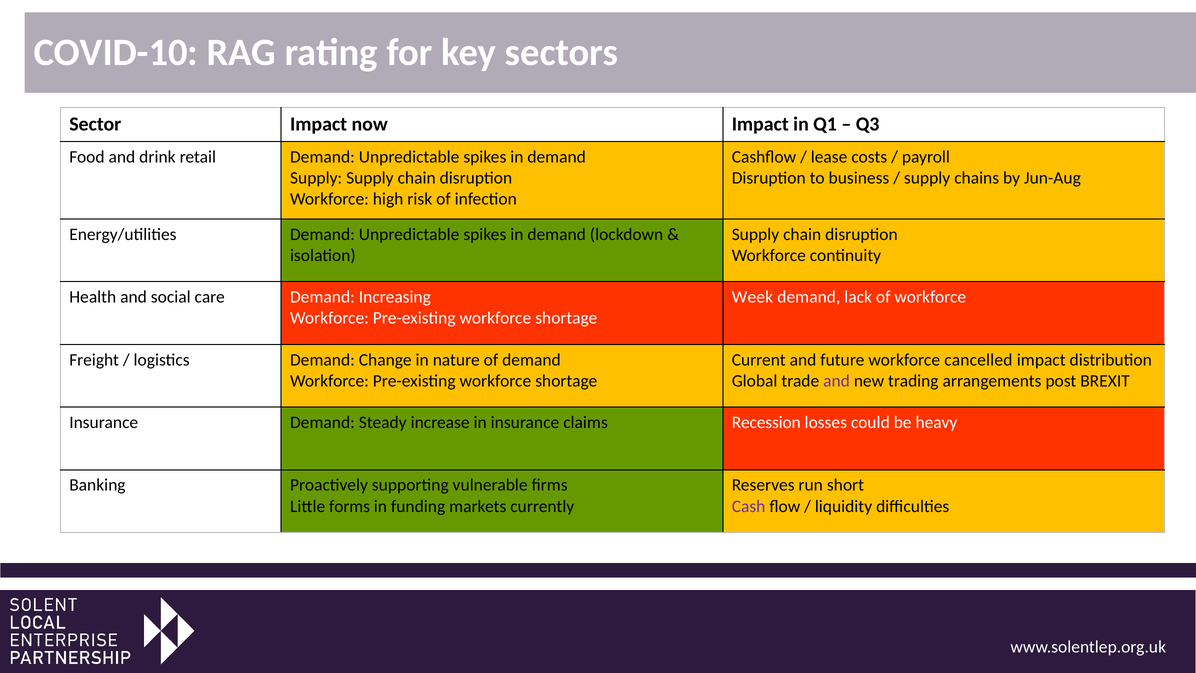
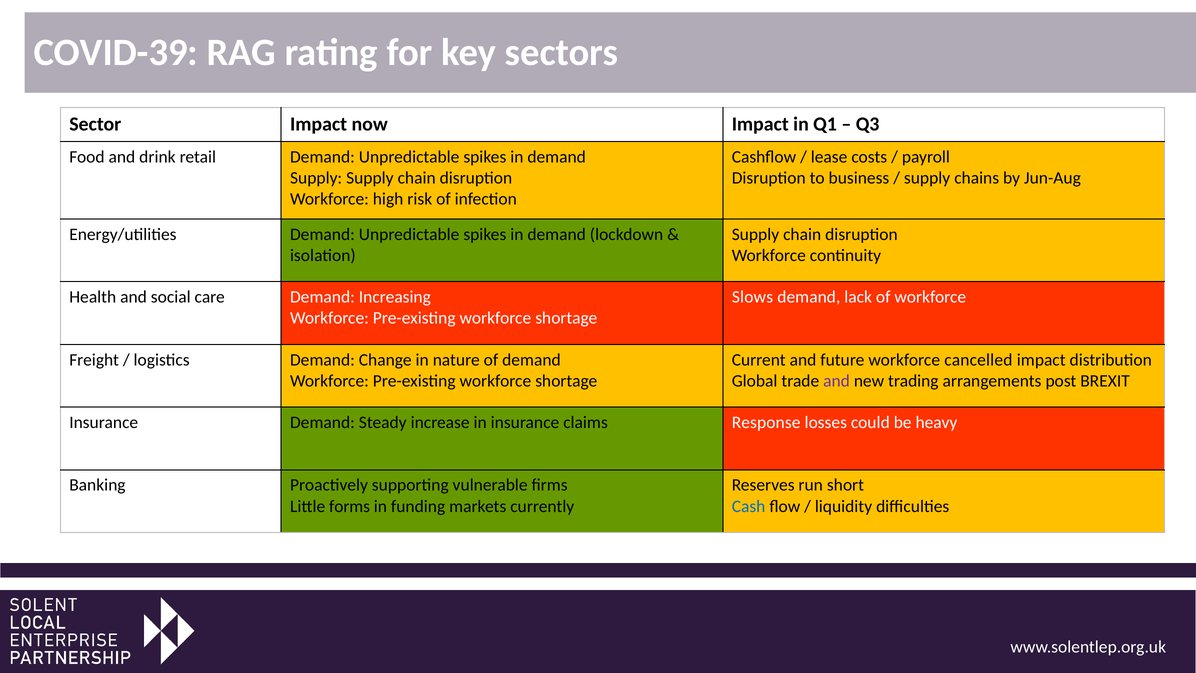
COVID-10: COVID-10 -> COVID-39
Week: Week -> Slows
Recession: Recession -> Response
Cash colour: purple -> blue
